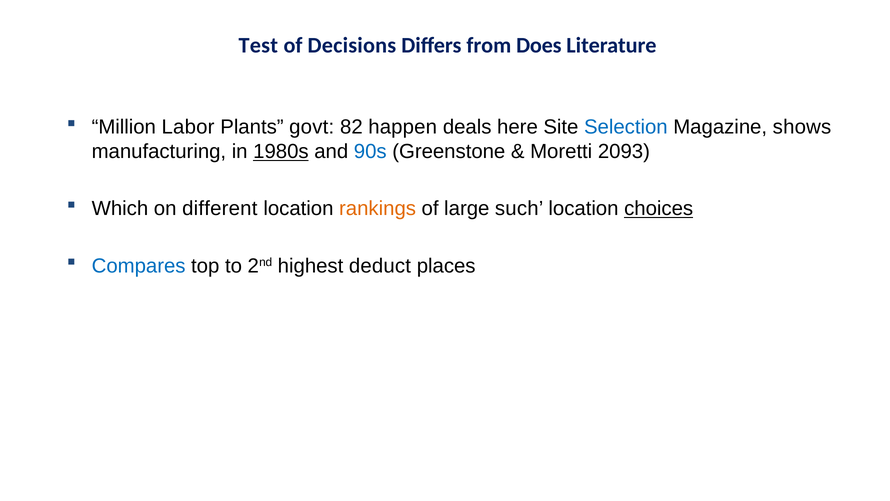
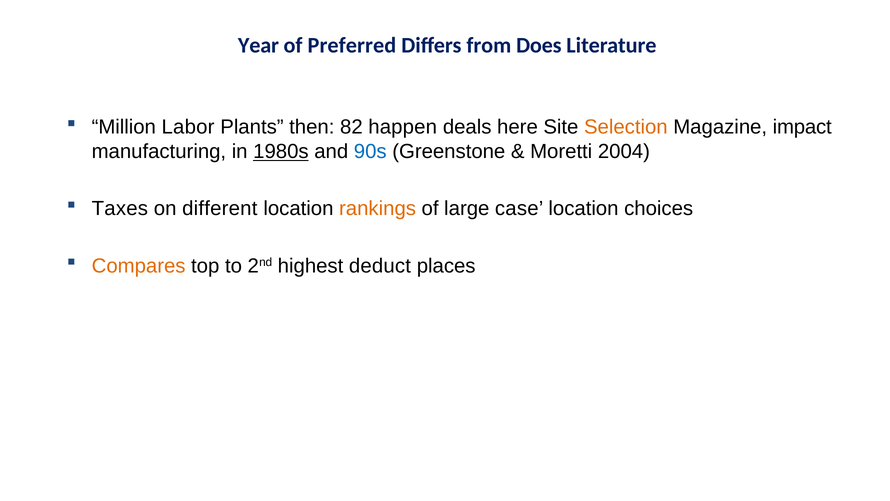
Test: Test -> Year
Decisions: Decisions -> Preferred
govt: govt -> then
Selection colour: blue -> orange
shows: shows -> impact
2093: 2093 -> 2004
Which: Which -> Taxes
such: such -> case
choices underline: present -> none
Compares colour: blue -> orange
